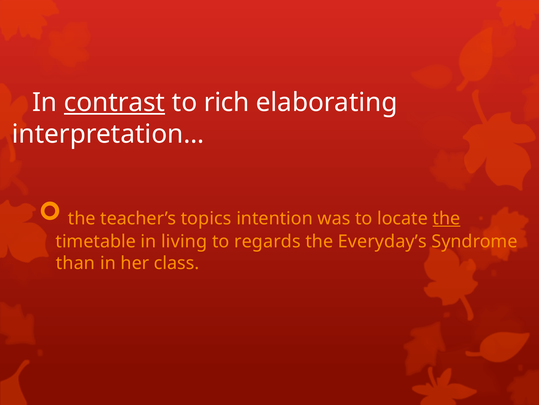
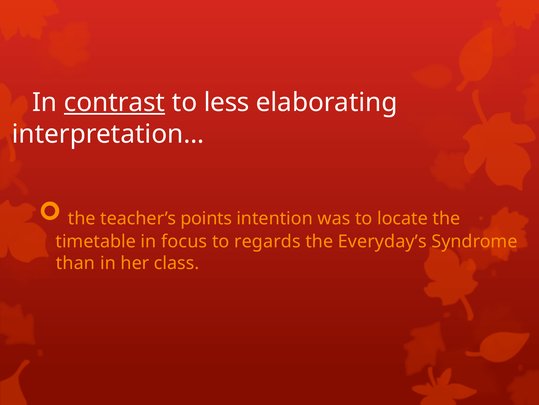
rich: rich -> less
topics: topics -> points
the at (446, 218) underline: present -> none
living: living -> focus
